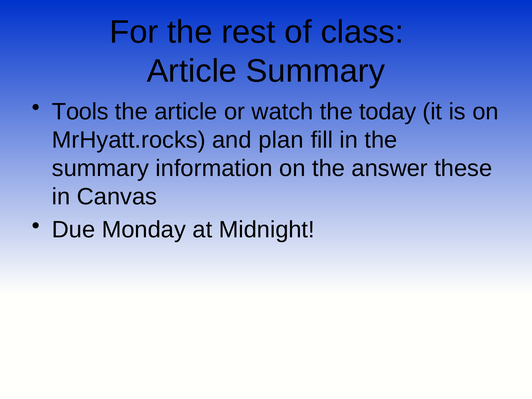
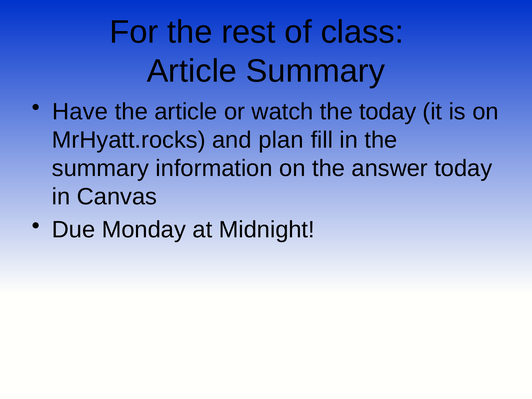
Tools: Tools -> Have
answer these: these -> today
